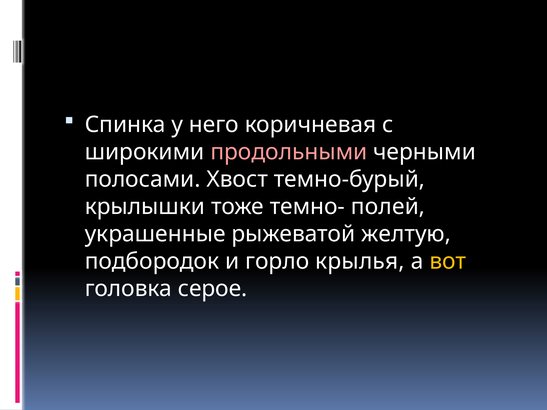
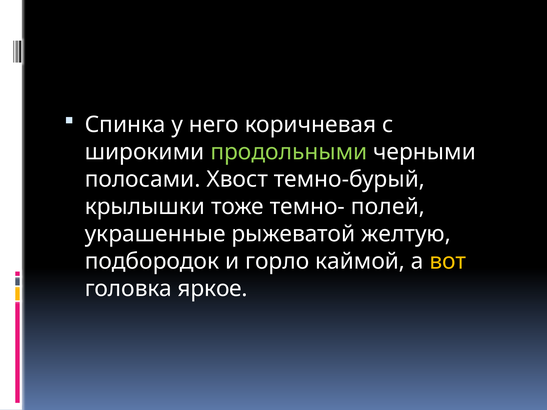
продольными colour: pink -> light green
крылья: крылья -> каймой
серое: серое -> яркое
